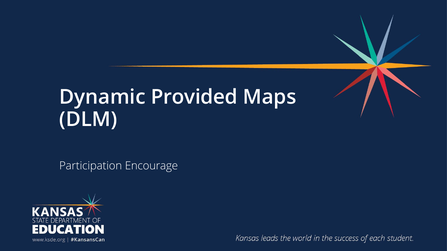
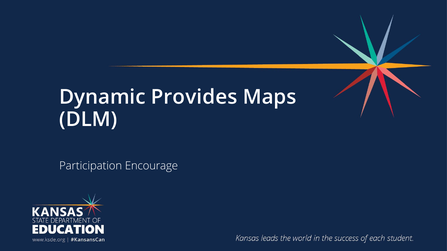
Provided: Provided -> Provides
